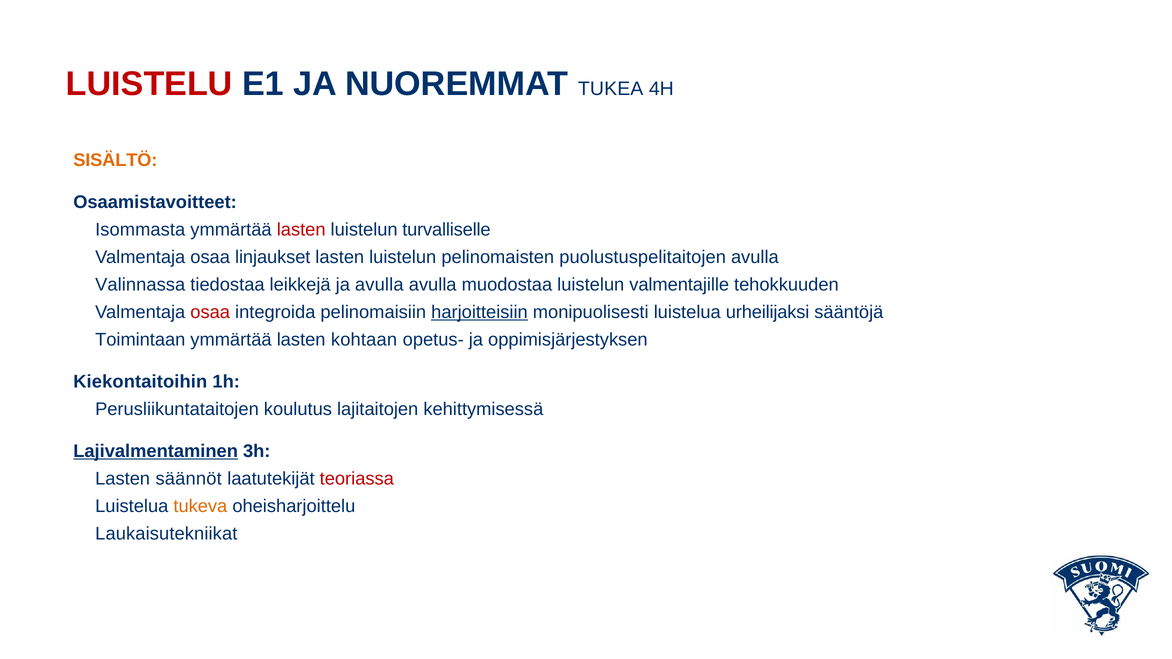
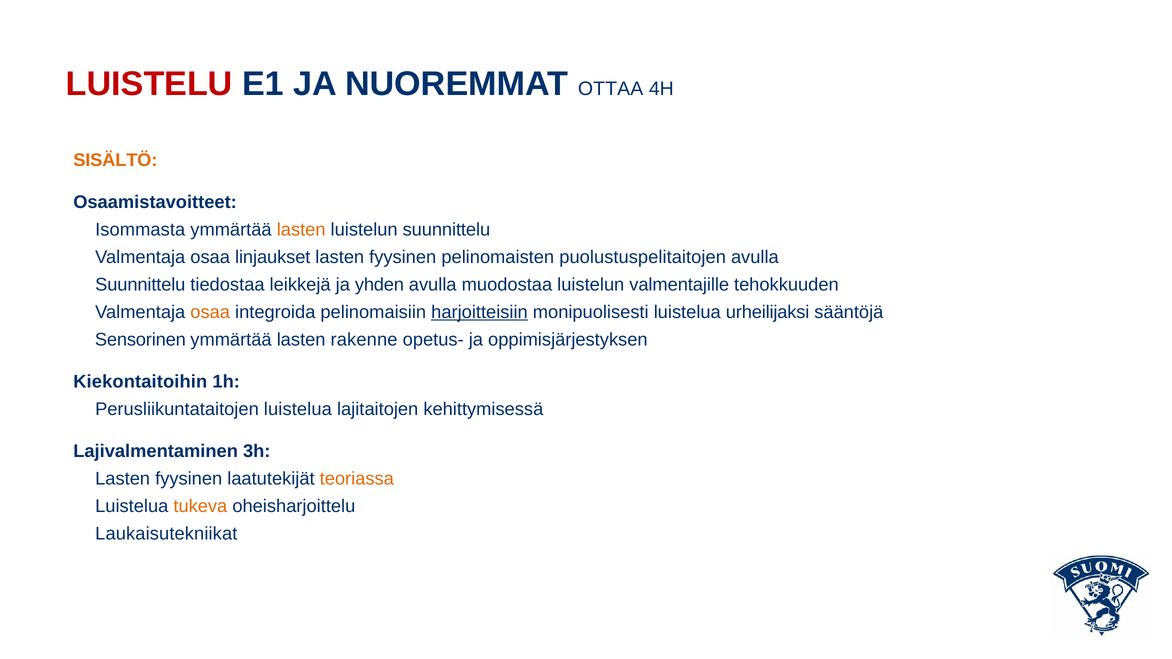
TUKEA: TUKEA -> OTTAA
lasten at (301, 230) colour: red -> orange
luistelun turvalliselle: turvalliselle -> suunnittelu
luistelun at (403, 257): luistelun -> fyysinen
Valinnassa at (140, 285): Valinnassa -> Suunnittelu
ja avulla: avulla -> yhden
osaa at (210, 312) colour: red -> orange
Toimintaan: Toimintaan -> Sensorinen
kohtaan: kohtaan -> rakenne
Perusliikuntataitojen koulutus: koulutus -> luistelua
Lajivalmentaminen underline: present -> none
säännöt at (189, 479): säännöt -> fyysinen
teoriassa colour: red -> orange
